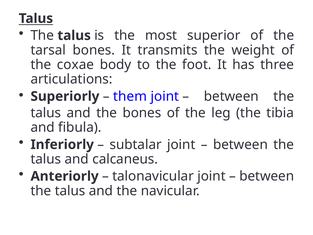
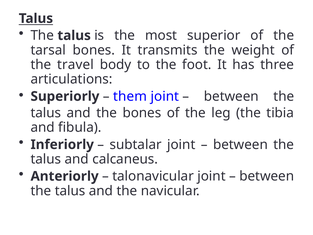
coxae: coxae -> travel
